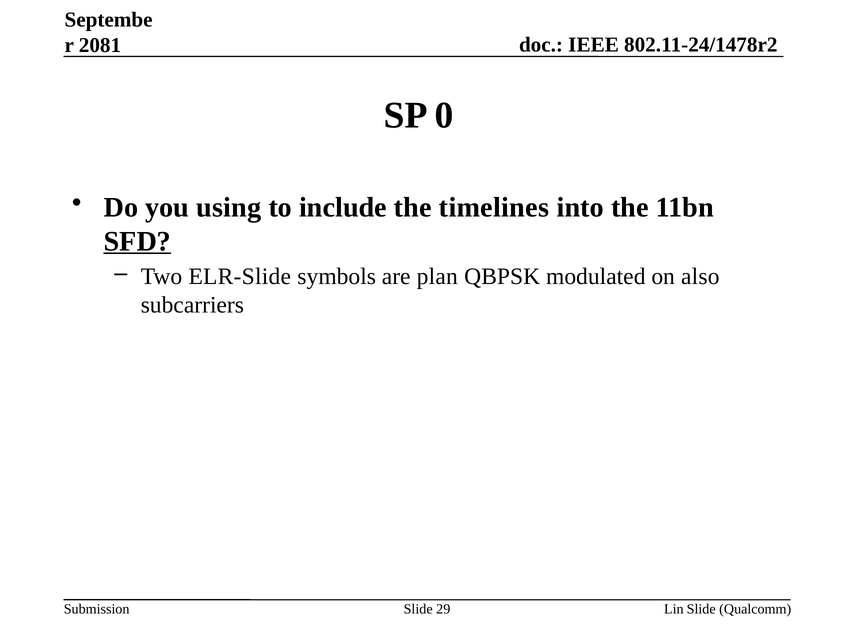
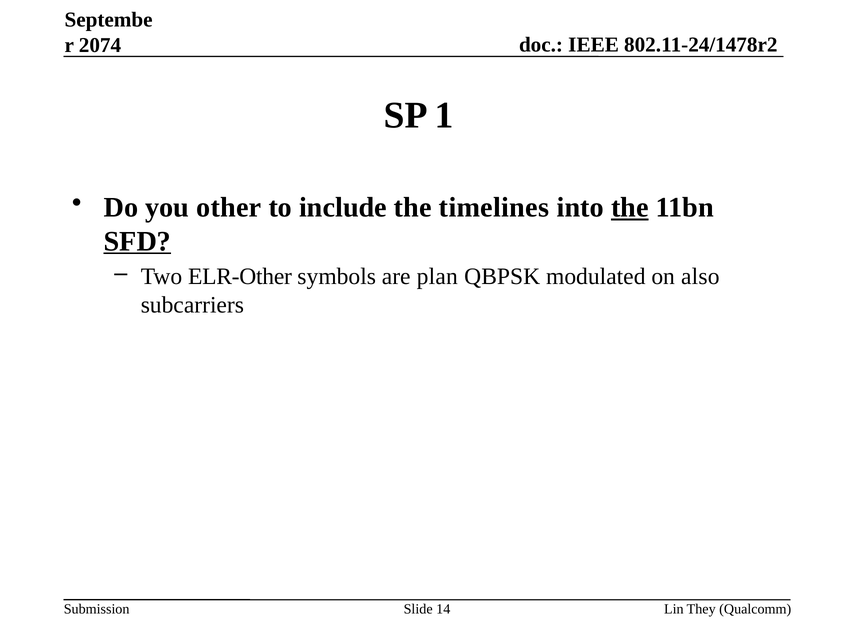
2081: 2081 -> 2074
0: 0 -> 1
using: using -> other
the at (630, 207) underline: none -> present
ELR-Slide: ELR-Slide -> ELR-Other
29: 29 -> 14
Lin Slide: Slide -> They
